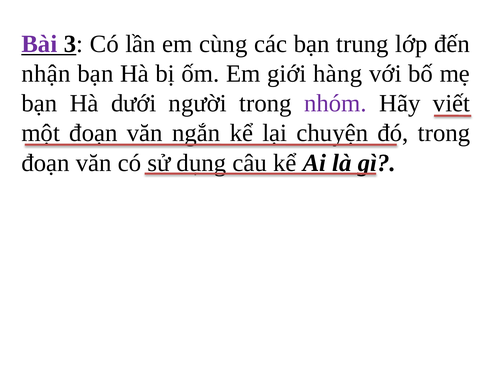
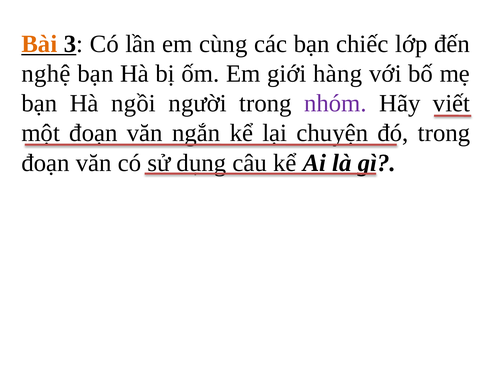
Bài colour: purple -> orange
trung: trung -> chiếc
nhận: nhận -> nghệ
dưới: dưới -> ngồi
